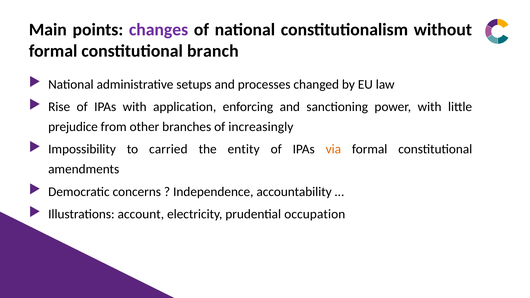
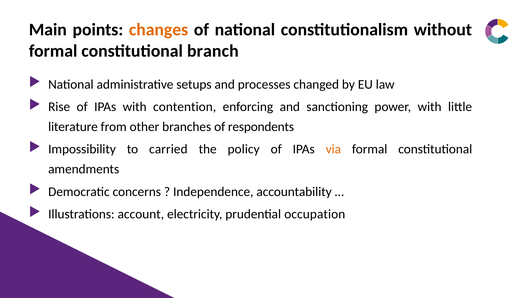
changes colour: purple -> orange
application: application -> contention
prejudice: prejudice -> literature
increasingly: increasingly -> respondents
entity: entity -> policy
